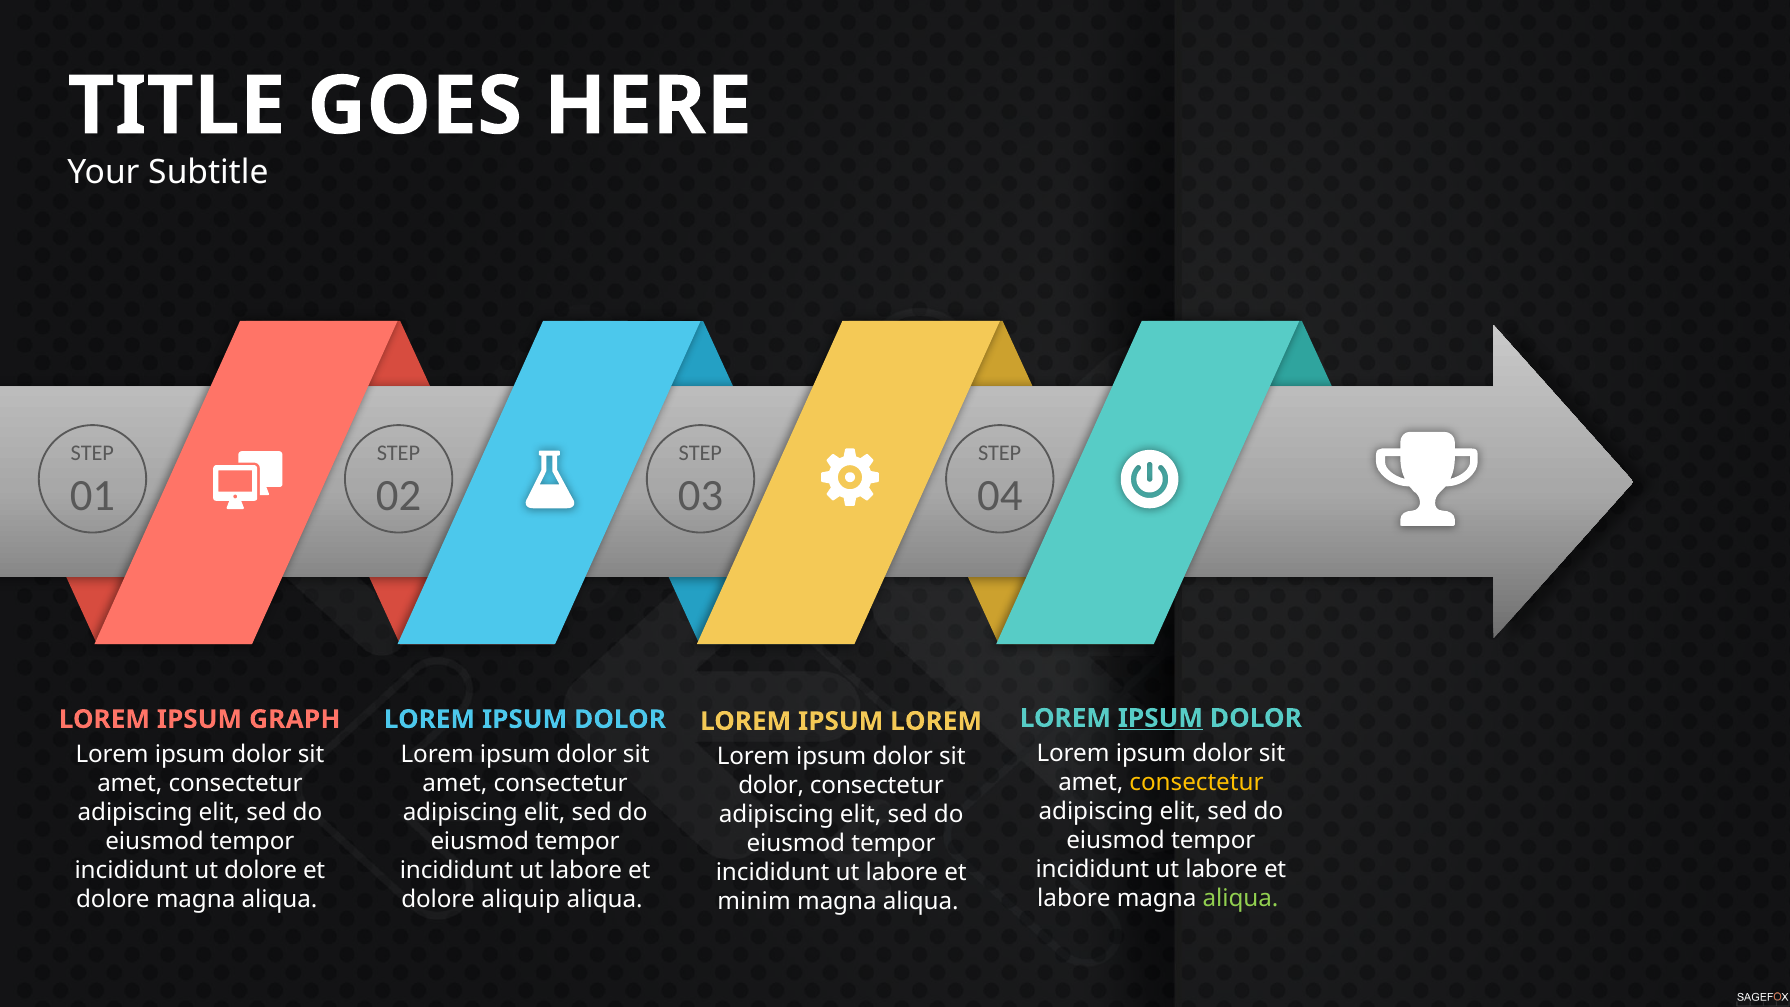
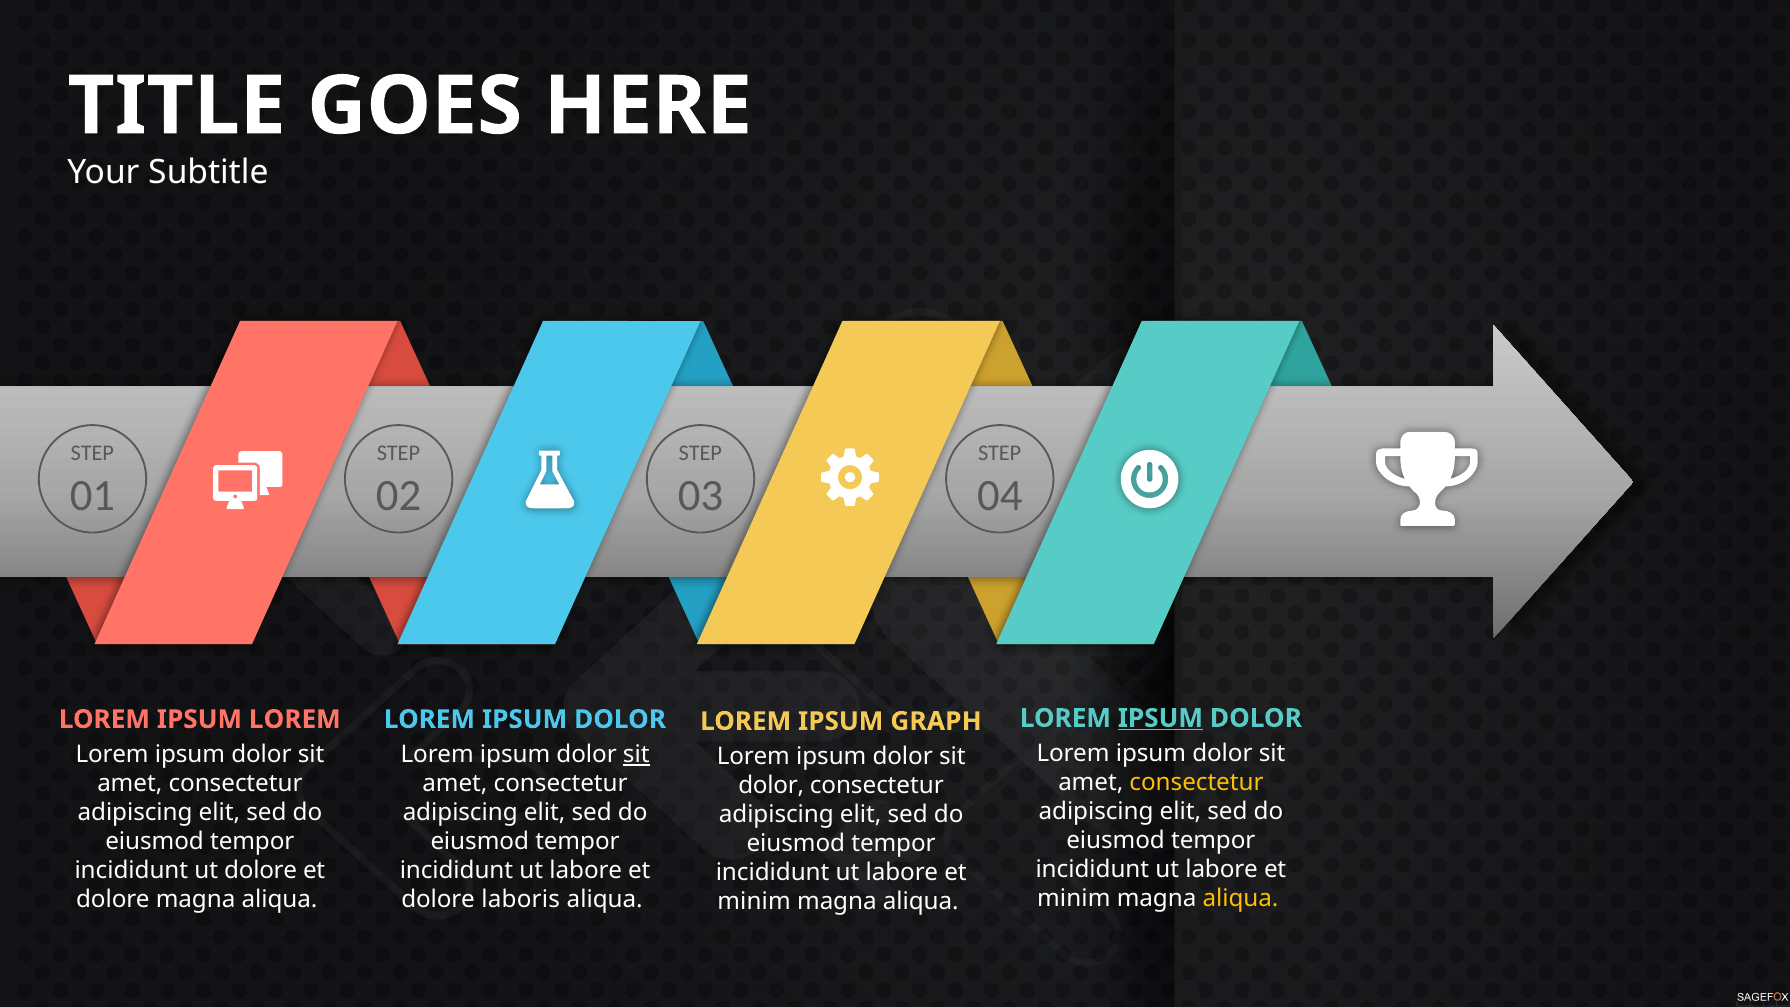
IPSUM GRAPH: GRAPH -> LOREM
IPSUM LOREM: LOREM -> GRAPH
sit at (636, 754) underline: none -> present
labore at (1074, 899): labore -> minim
aliqua at (1240, 899) colour: light green -> yellow
aliquip: aliquip -> laboris
